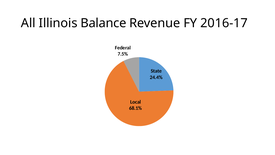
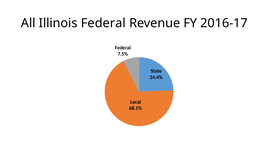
Illinois Balance: Balance -> Federal
